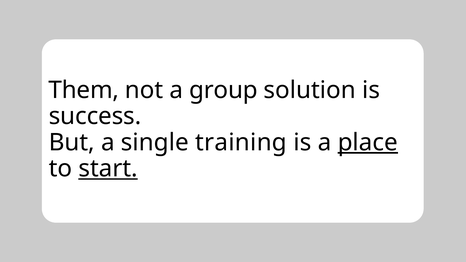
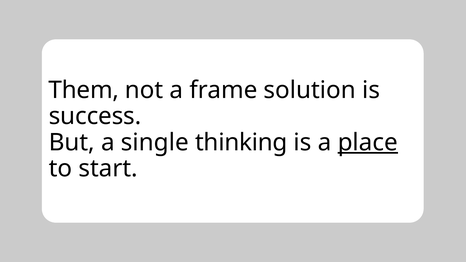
group: group -> frame
training: training -> thinking
start underline: present -> none
